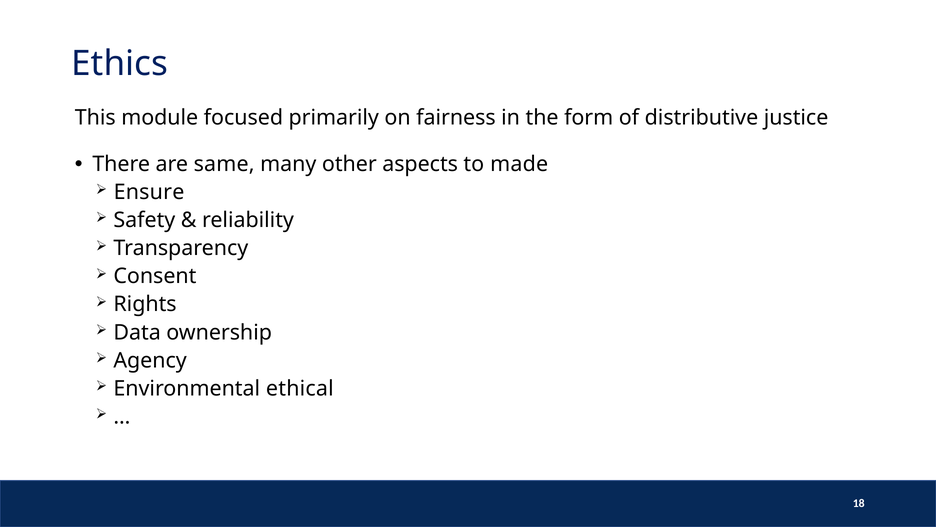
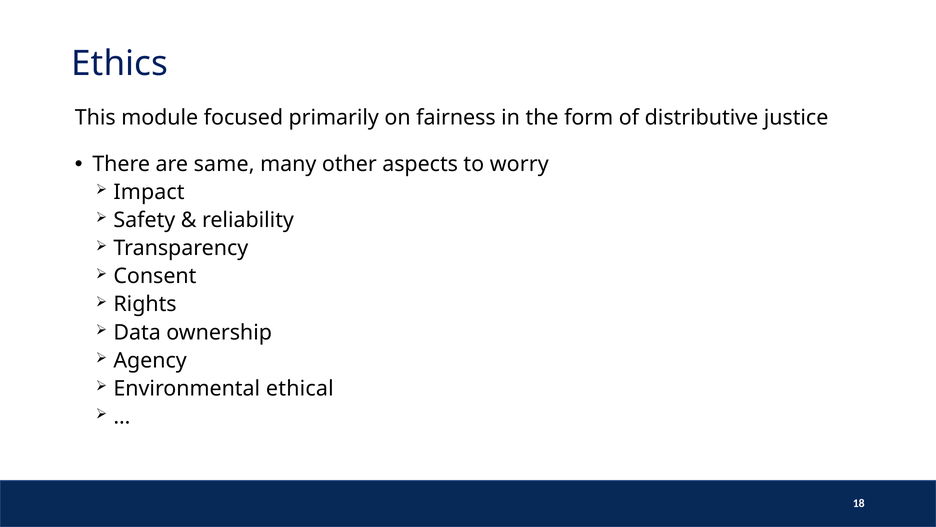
made: made -> worry
Ensure: Ensure -> Impact
